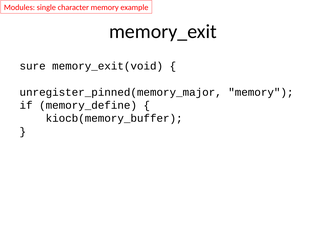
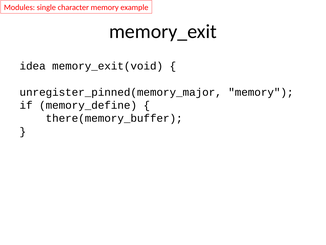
sure: sure -> idea
kiocb(memory_buffer: kiocb(memory_buffer -> there(memory_buffer
